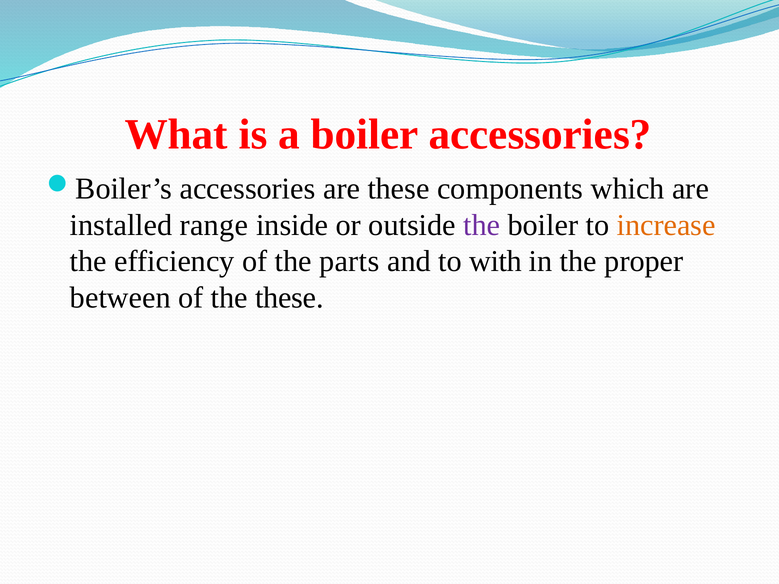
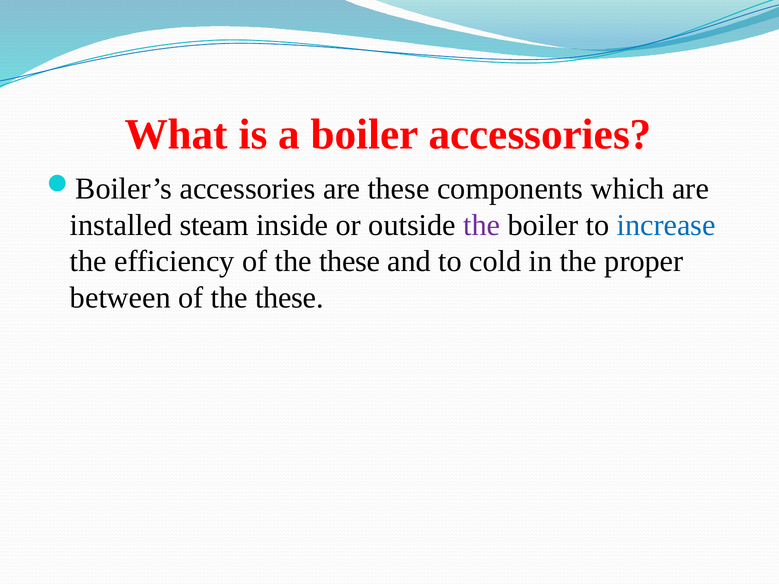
range: range -> steam
increase colour: orange -> blue
efficiency of the parts: parts -> these
with: with -> cold
